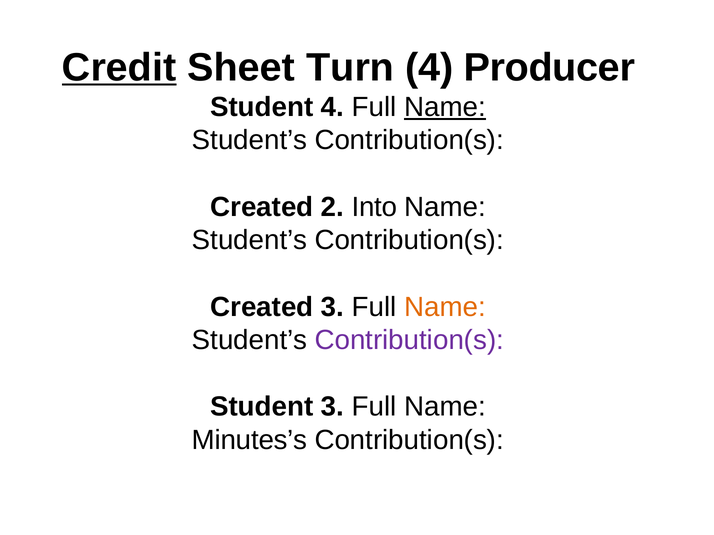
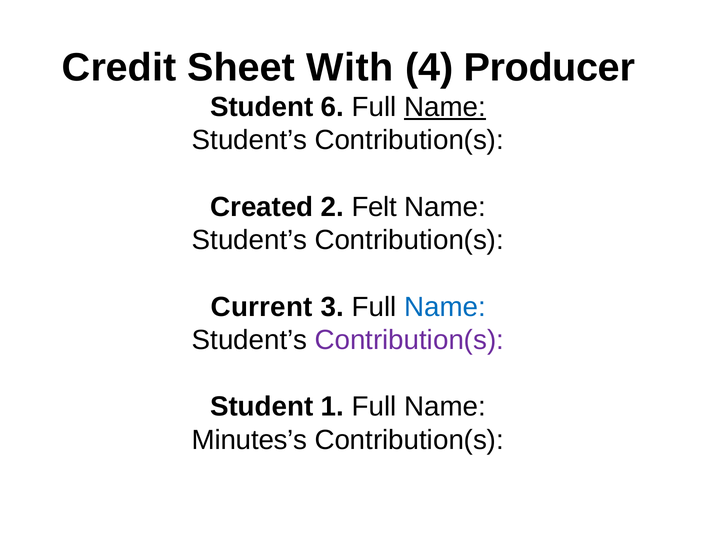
Credit underline: present -> none
Turn: Turn -> With
Student 4: 4 -> 6
Into: Into -> Felt
Created at (262, 307): Created -> Current
Name at (445, 307) colour: orange -> blue
Student 3: 3 -> 1
